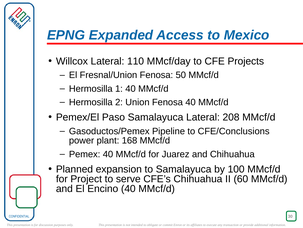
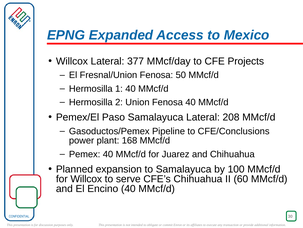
110: 110 -> 377
for Project: Project -> Willcox
